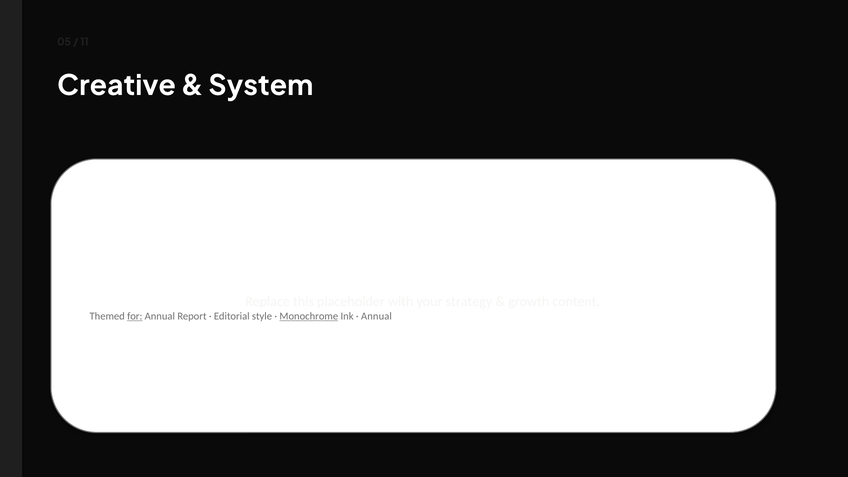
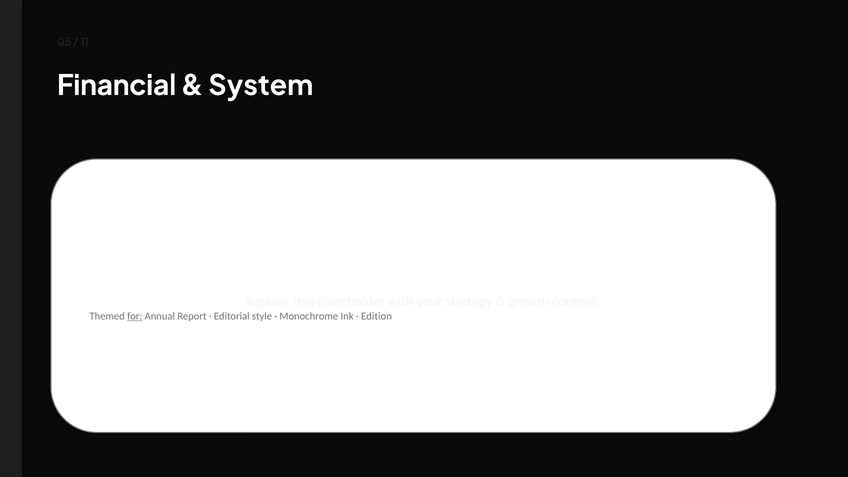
Creative: Creative -> Financial
Monochrome underline: present -> none
Annual at (376, 316): Annual -> Edition
